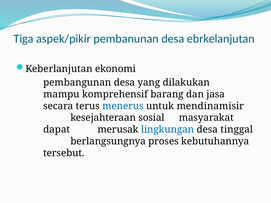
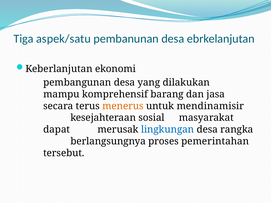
aspek/pikir: aspek/pikir -> aspek/satu
menerus colour: blue -> orange
tinggal: tinggal -> rangka
kebutuhannya: kebutuhannya -> pemerintahan
